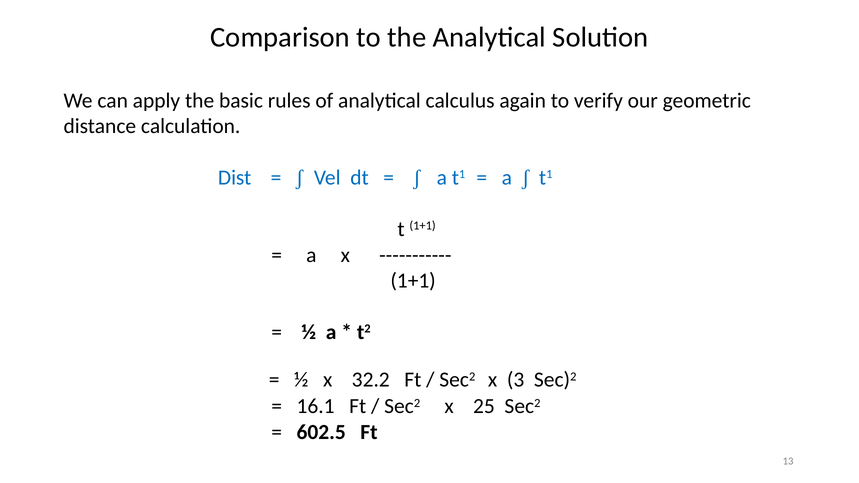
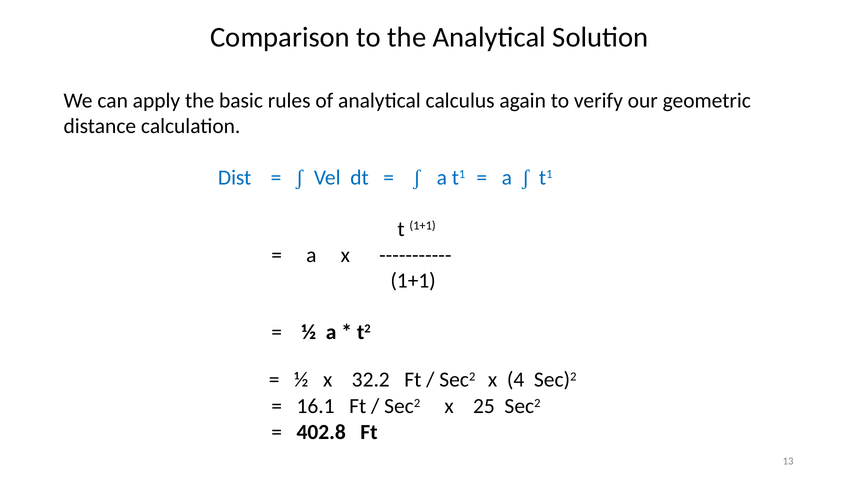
3: 3 -> 4
602.5: 602.5 -> 402.8
